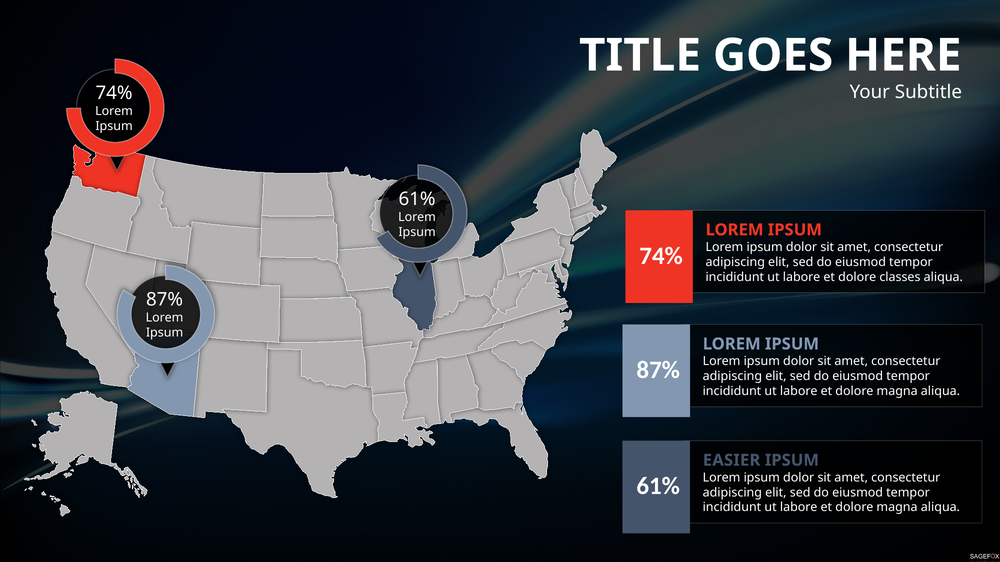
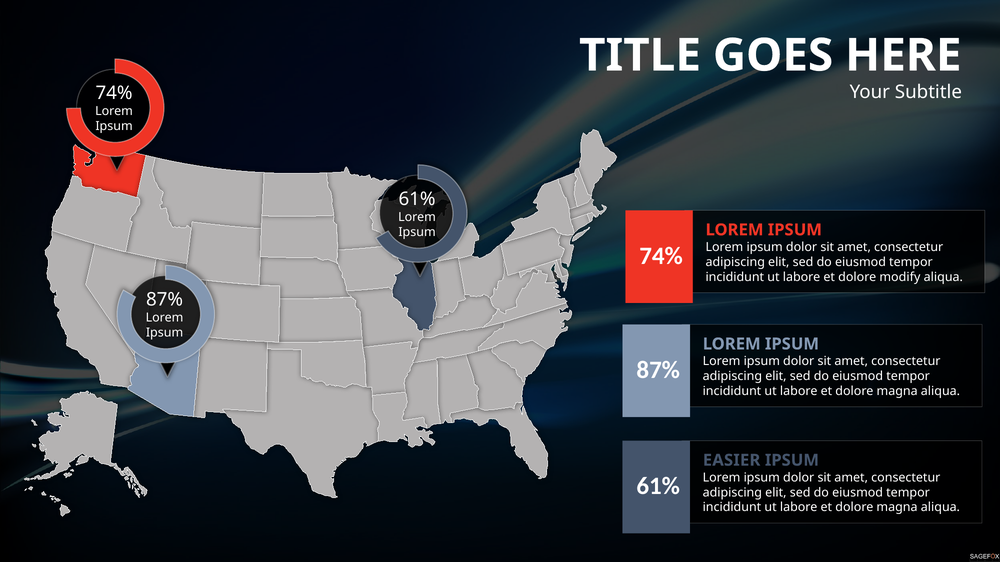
classes: classes -> modify
